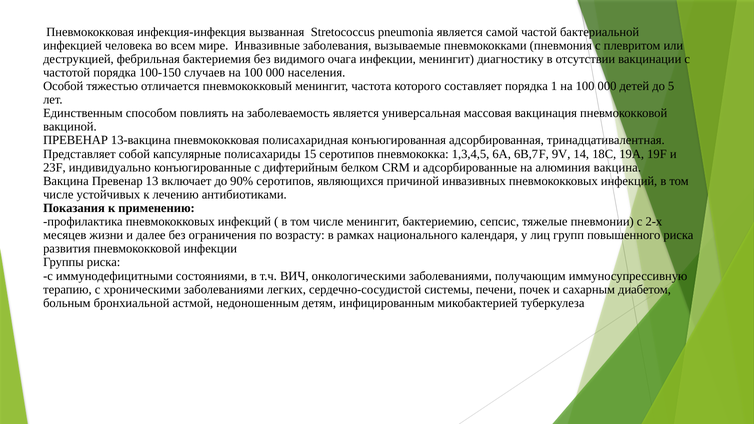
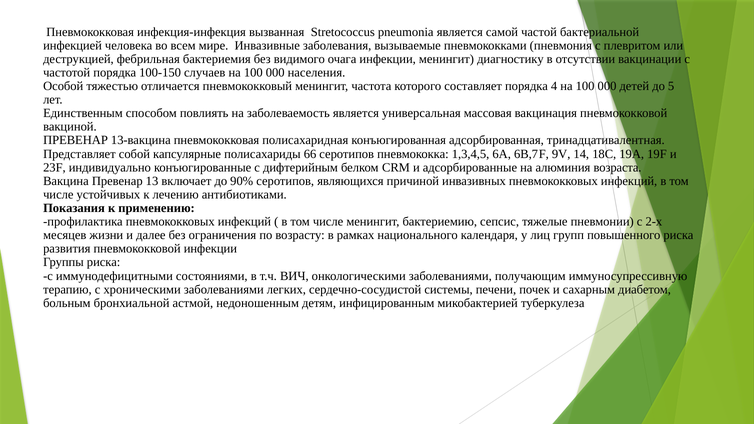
1: 1 -> 4
15: 15 -> 66
алюминия вакцина: вакцина -> возраста
